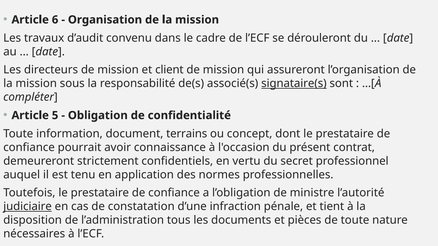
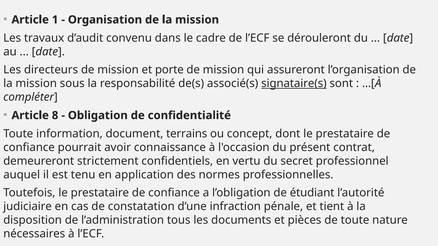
6: 6 -> 1
client: client -> porte
5: 5 -> 8
ministre: ministre -> étudiant
judiciaire underline: present -> none
